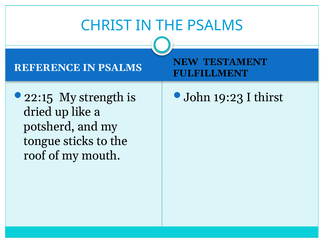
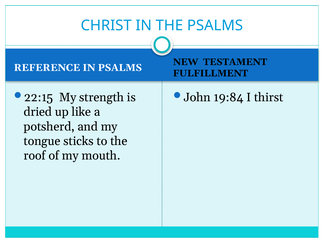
19:23: 19:23 -> 19:84
